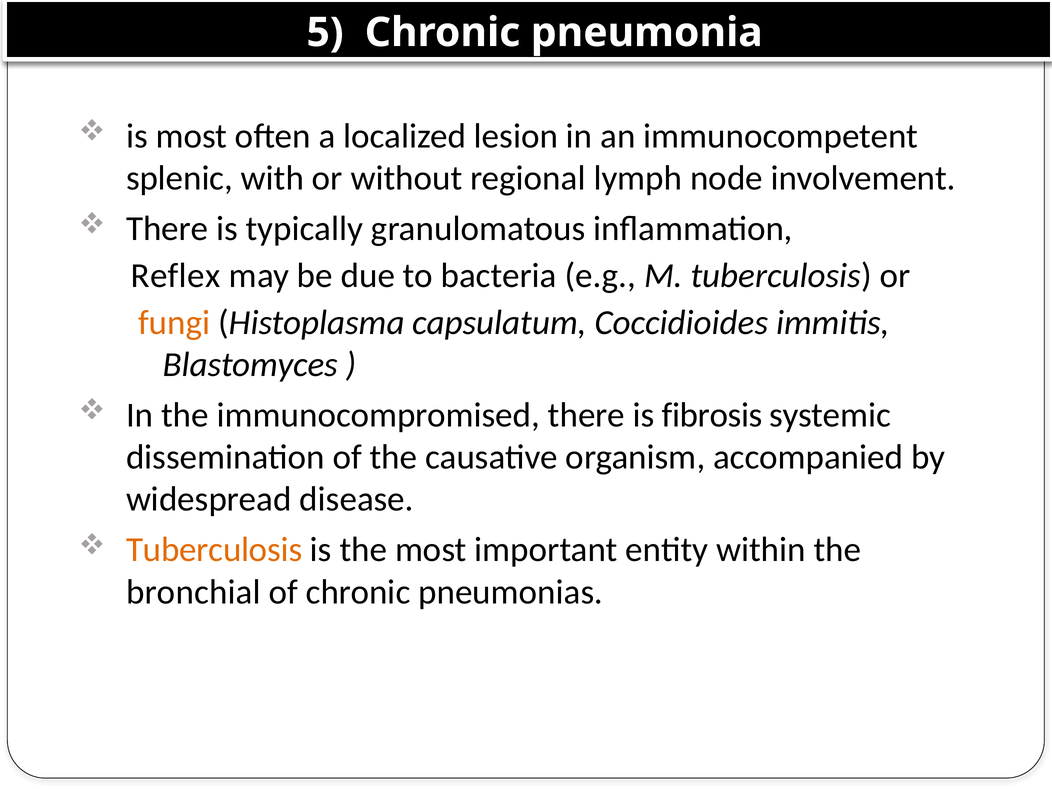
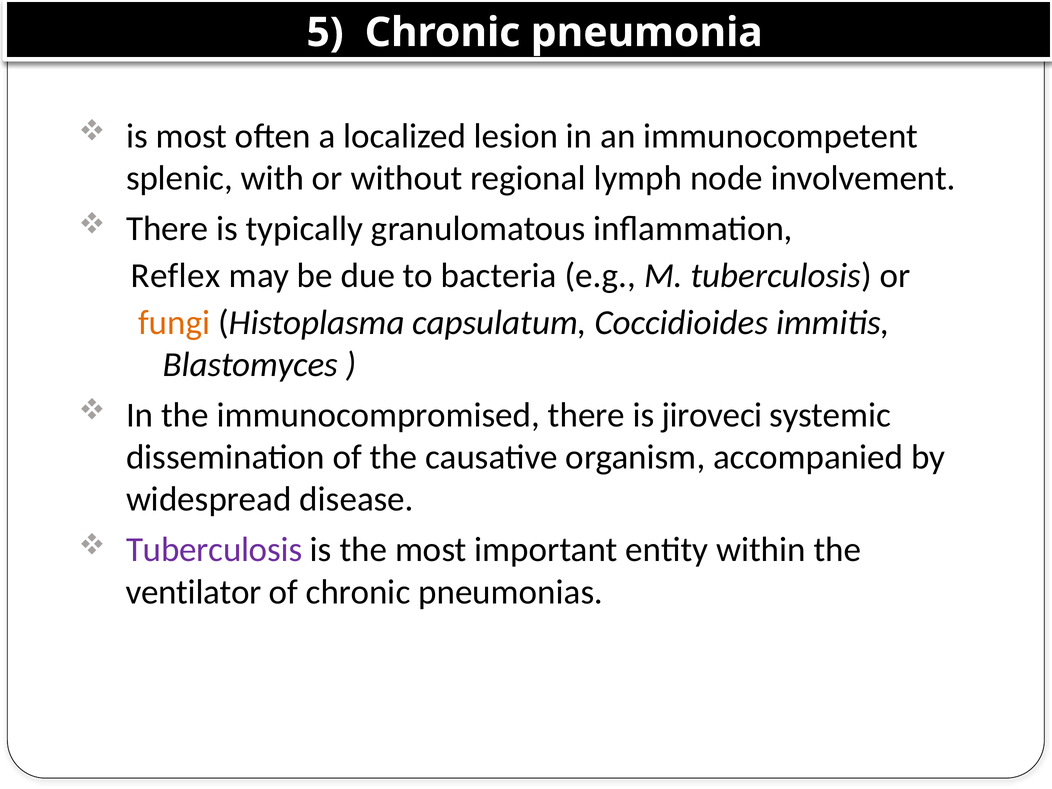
fibrosis: fibrosis -> jiroveci
Tuberculosis at (214, 550) colour: orange -> purple
bronchial: bronchial -> ventilator
